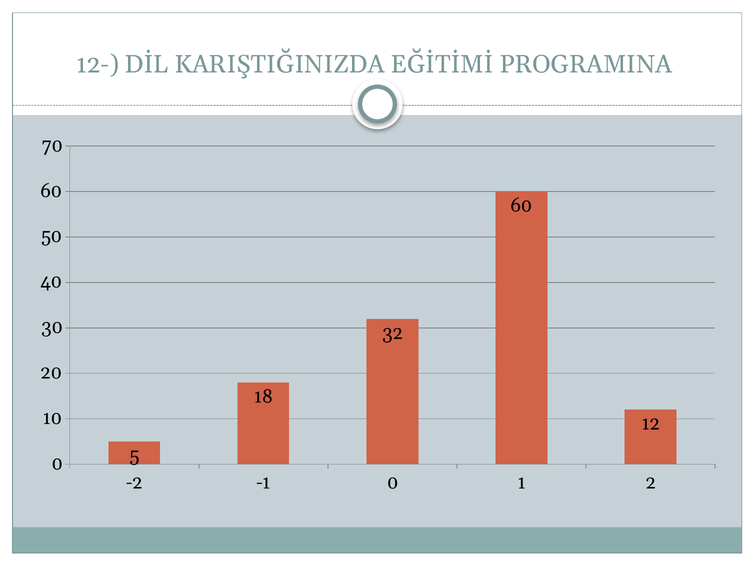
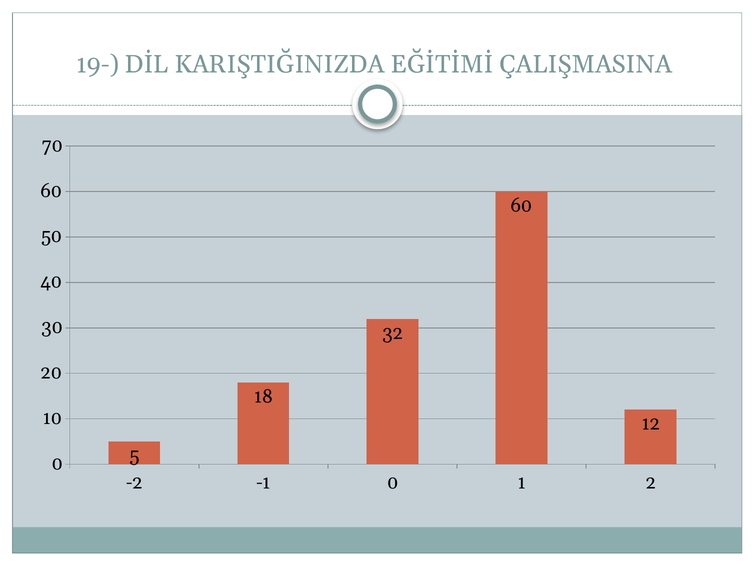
12-: 12- -> 19-
PROGRAMINA: PROGRAMINA -> ÇALIŞMASINA
